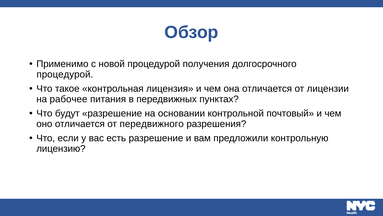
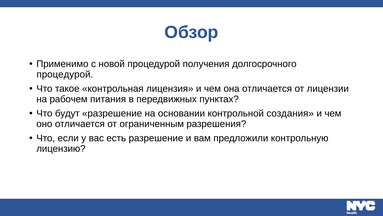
рабочее: рабочее -> рабочем
почтовый: почтовый -> создания
передвижного: передвижного -> ограниченным
